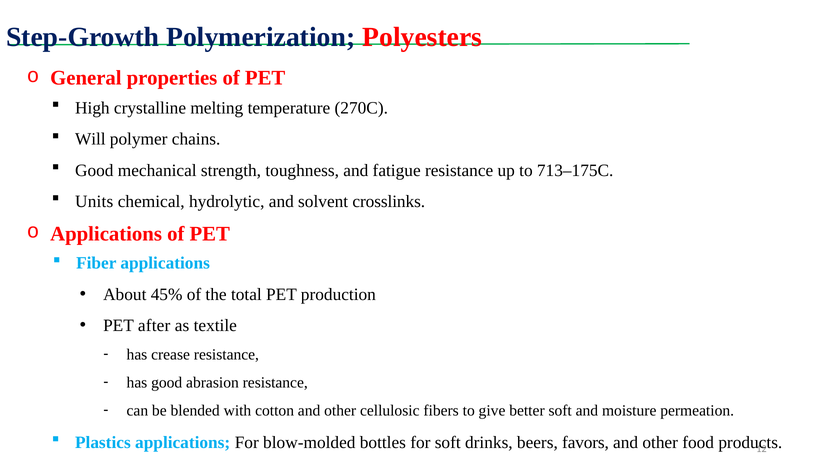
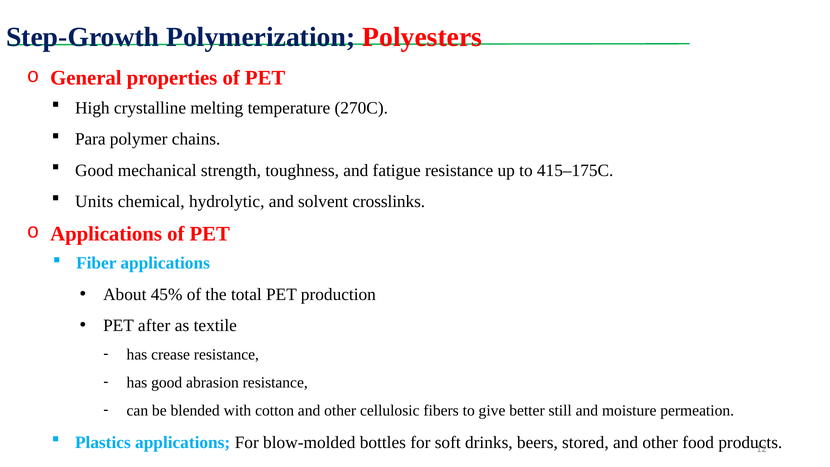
Will: Will -> Para
713–175C: 713–175C -> 415–175C
better soft: soft -> still
favors: favors -> stored
